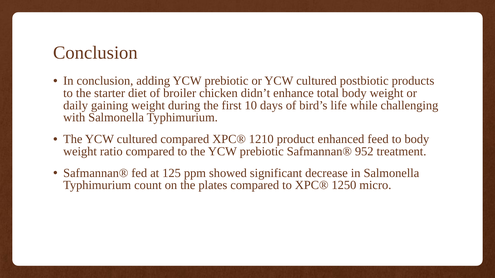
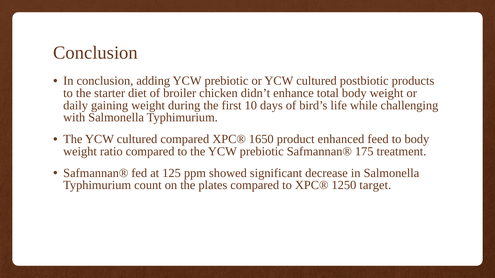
1210: 1210 -> 1650
952: 952 -> 175
micro: micro -> target
